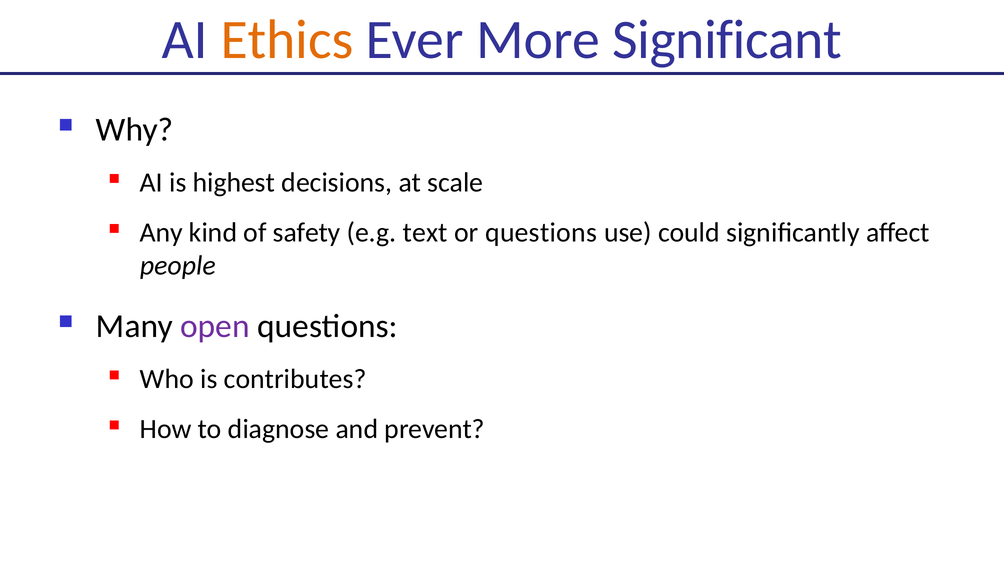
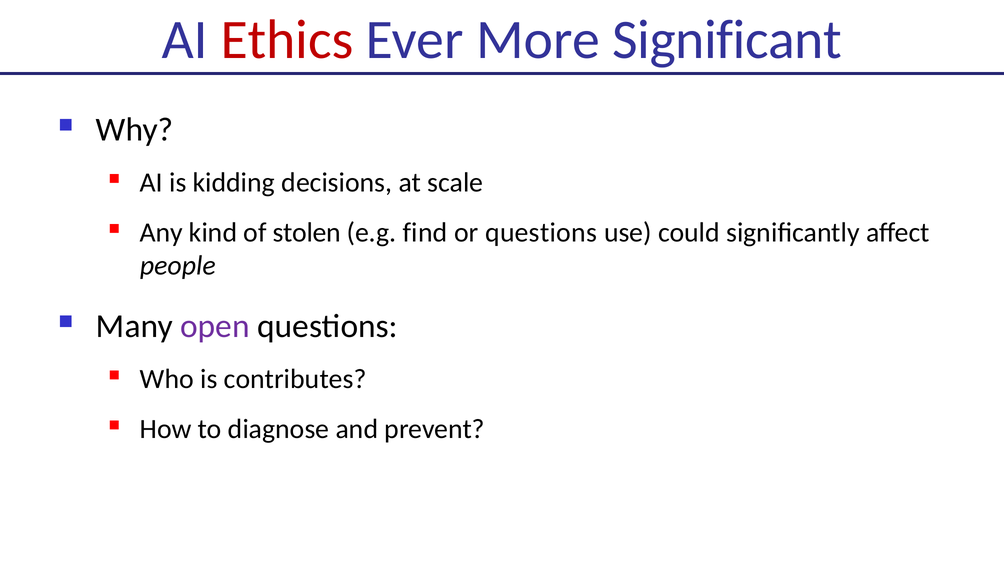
Ethics colour: orange -> red
highest: highest -> kidding
safety: safety -> stolen
text: text -> find
